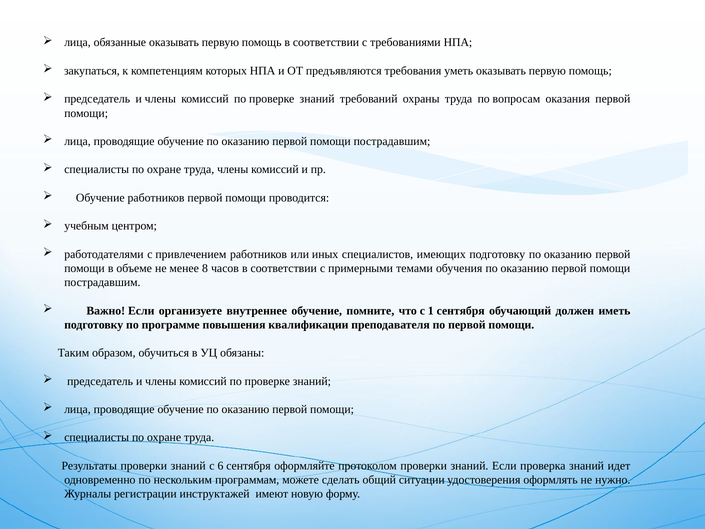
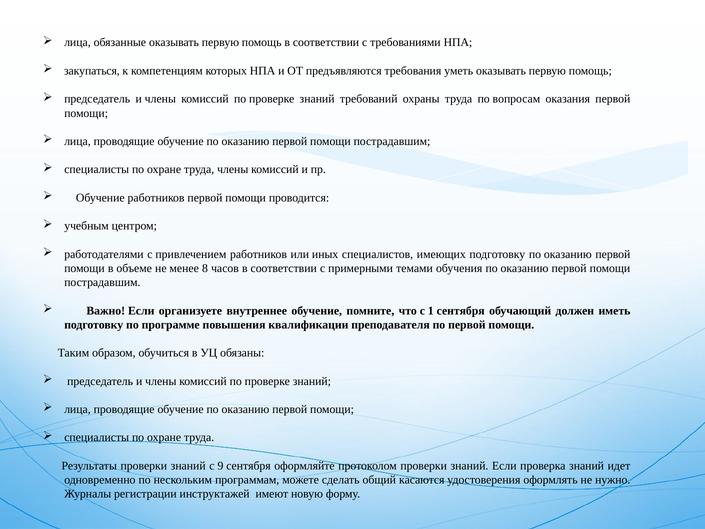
6: 6 -> 9
ситуации: ситуации -> касаются
